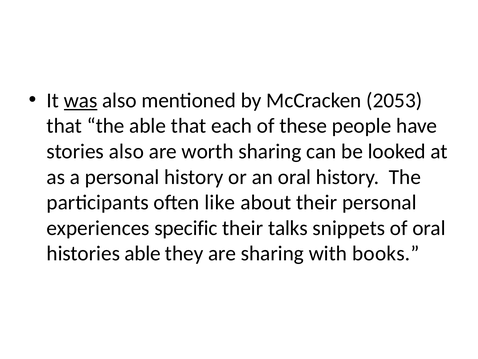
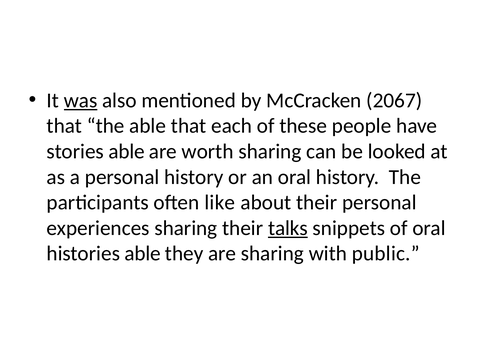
2053: 2053 -> 2067
stories also: also -> able
experiences specific: specific -> sharing
talks underline: none -> present
books: books -> public
